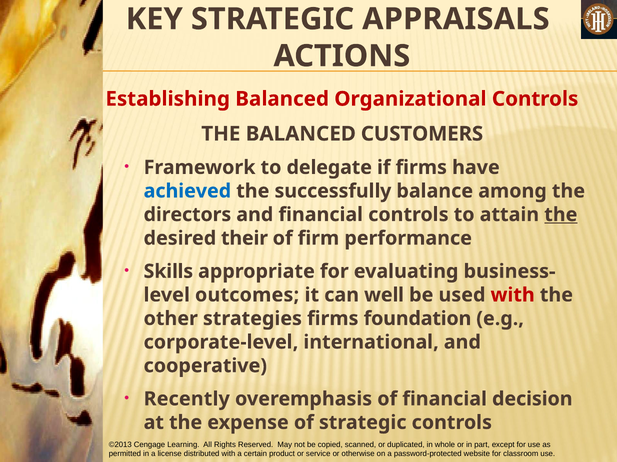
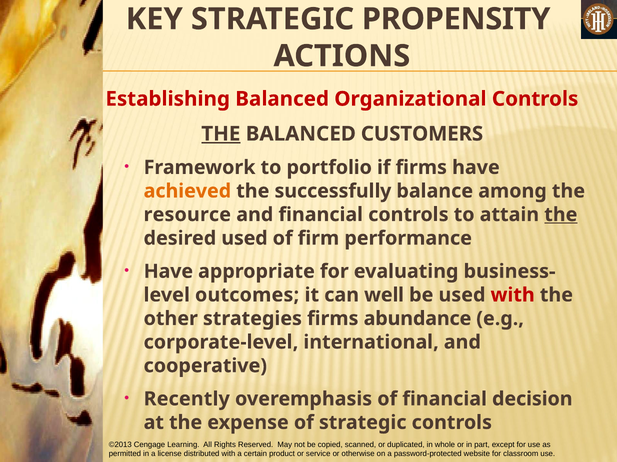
APPRAISALS: APPRAISALS -> PROPENSITY
THE at (221, 134) underline: none -> present
delegate: delegate -> portfolio
achieved colour: blue -> orange
directors: directors -> resource
desired their: their -> used
Skills at (168, 272): Skills -> Have
foundation: foundation -> abundance
